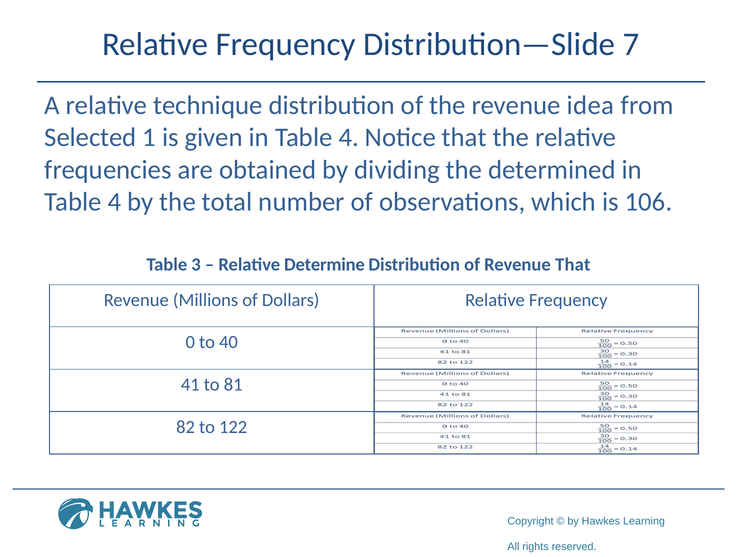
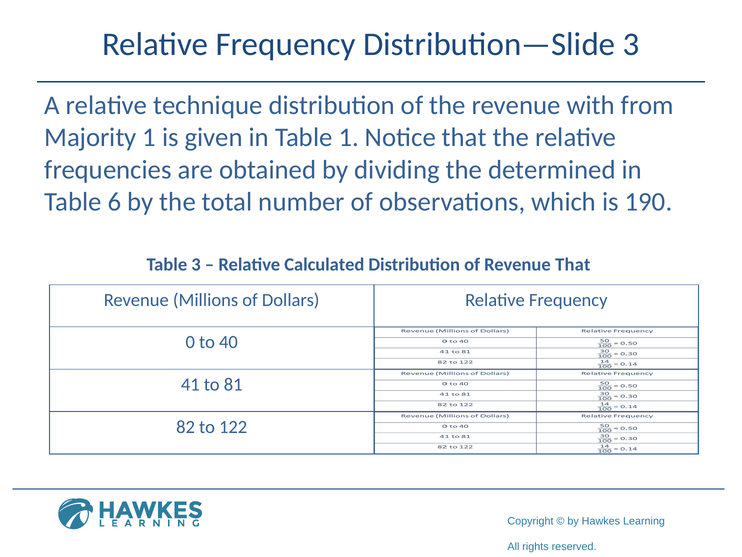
Distribution—Slide 7: 7 -> 3
idea: idea -> with
Selected: Selected -> Majority
given in Table 4: 4 -> 1
4 at (115, 202): 4 -> 6
106: 106 -> 190
Determine: Determine -> Calculated
